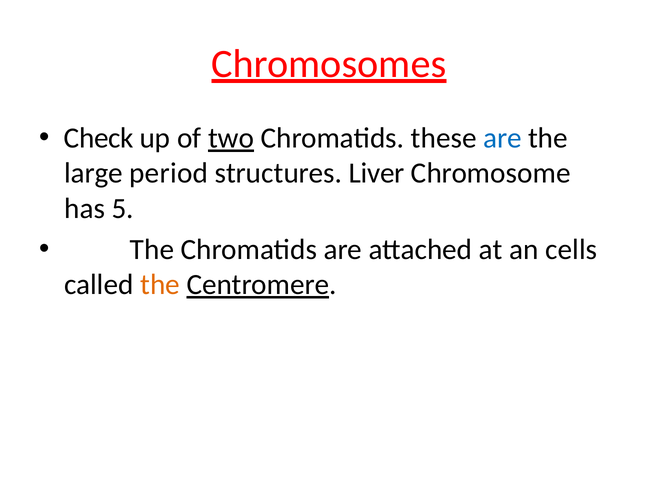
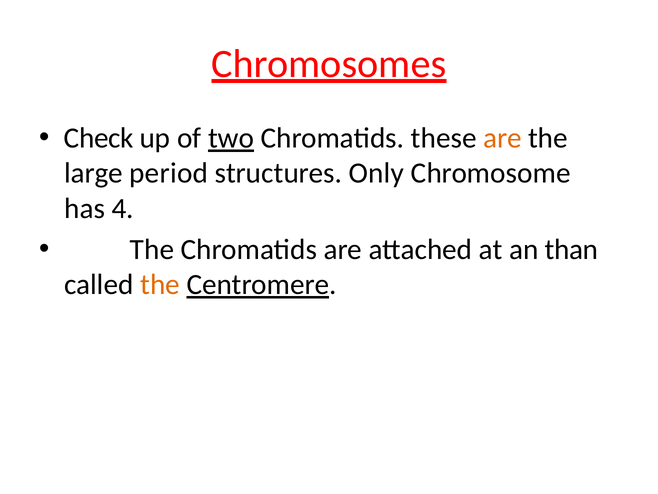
are at (502, 138) colour: blue -> orange
Liver: Liver -> Only
5: 5 -> 4
cells: cells -> than
